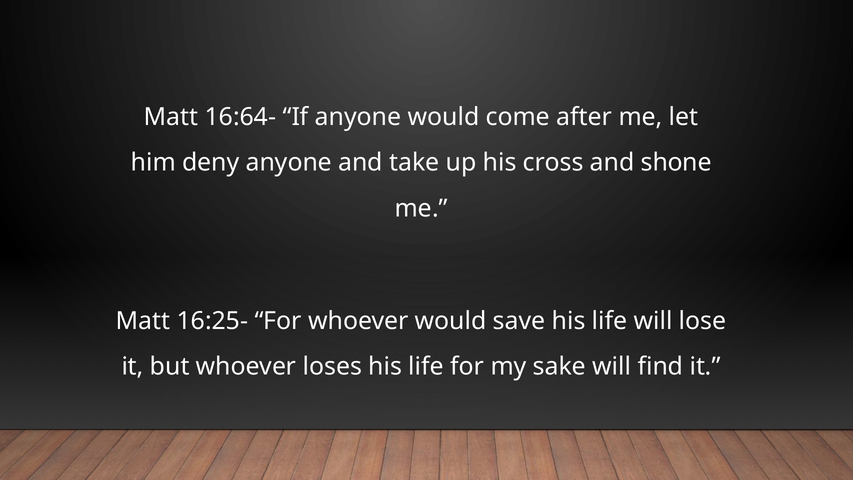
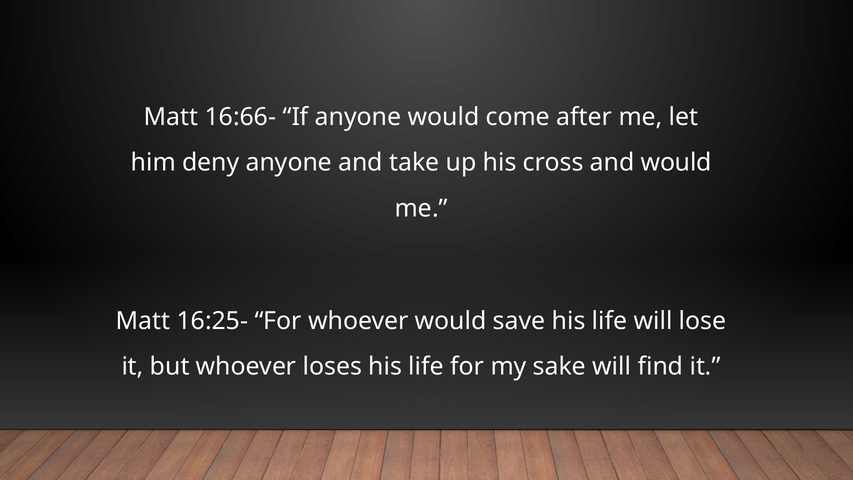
16:64-: 16:64- -> 16:66-
and shone: shone -> would
